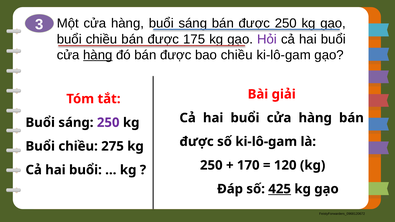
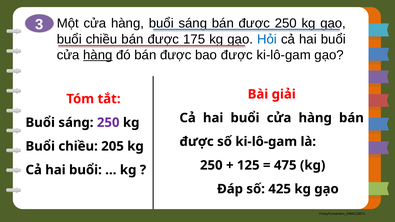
Hỏi colour: purple -> blue
bao chiều: chiều -> được
275: 275 -> 205
170: 170 -> 125
120: 120 -> 475
425 underline: present -> none
